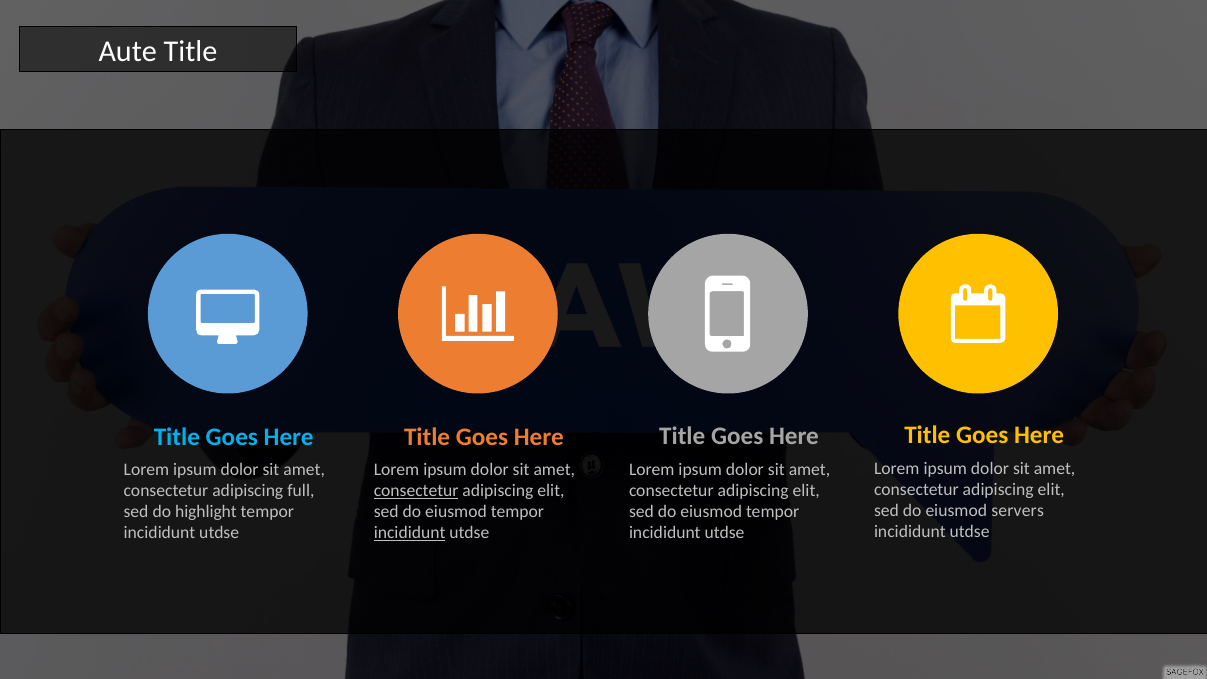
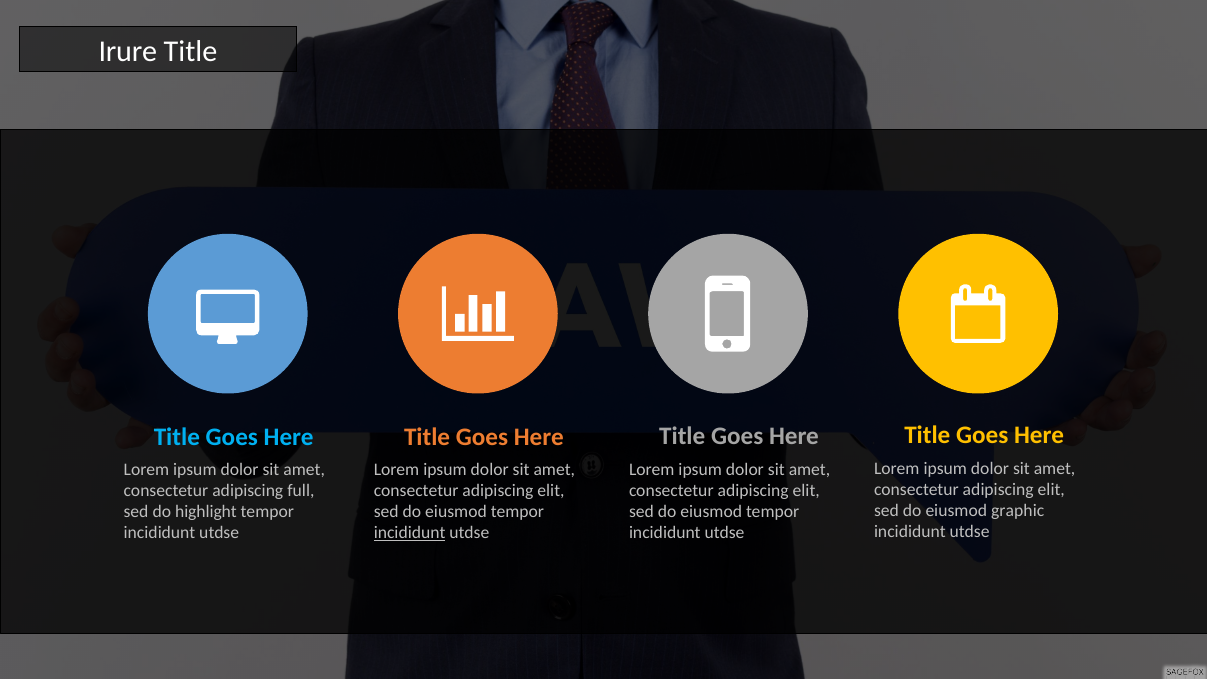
Aute: Aute -> Irure
consectetur at (416, 491) underline: present -> none
servers: servers -> graphic
